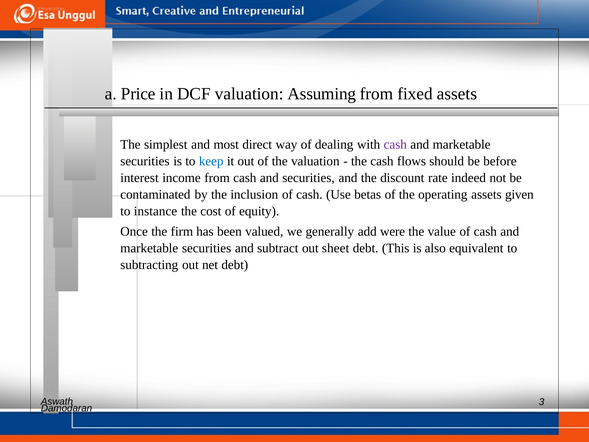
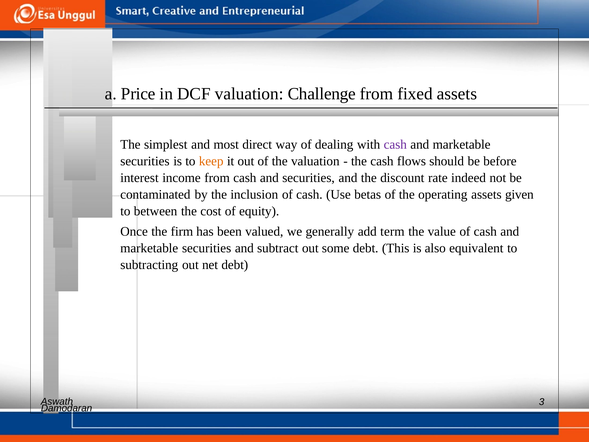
Assuming: Assuming -> Challenge
keep colour: blue -> orange
instance: instance -> between
were: were -> term
sheet: sheet -> some
